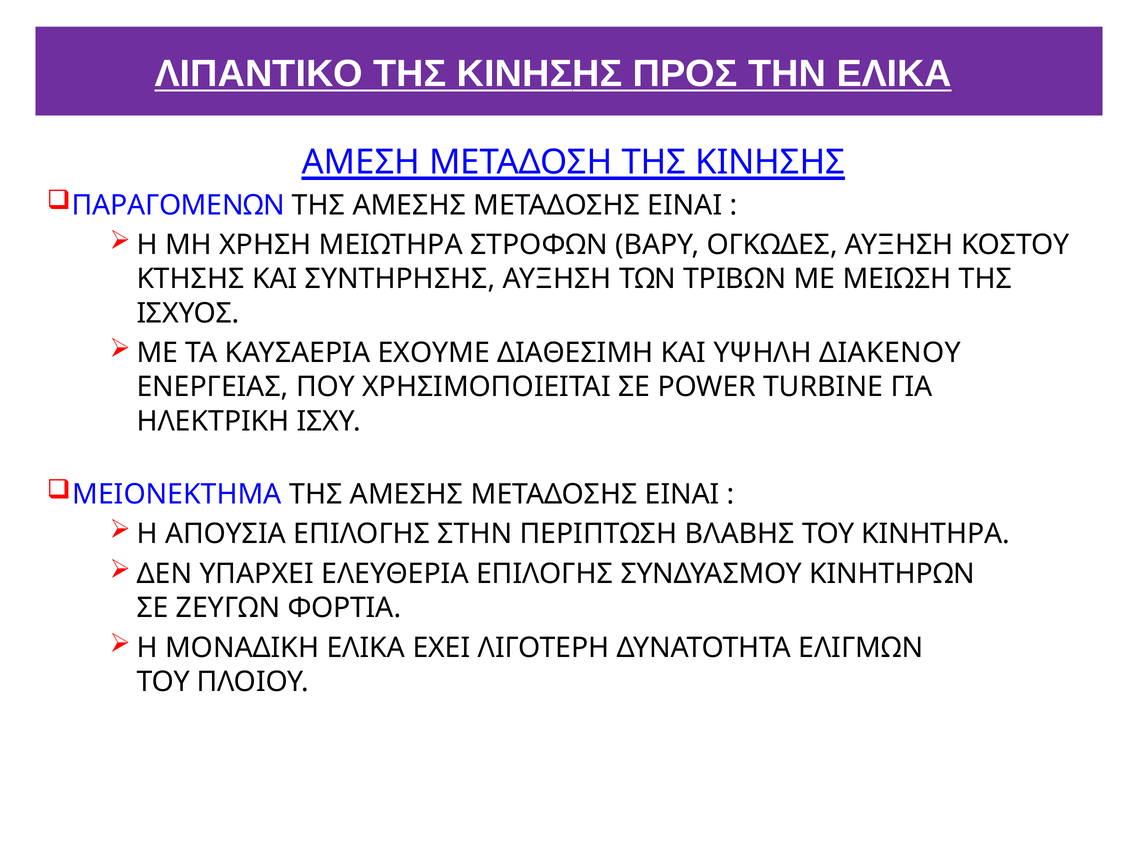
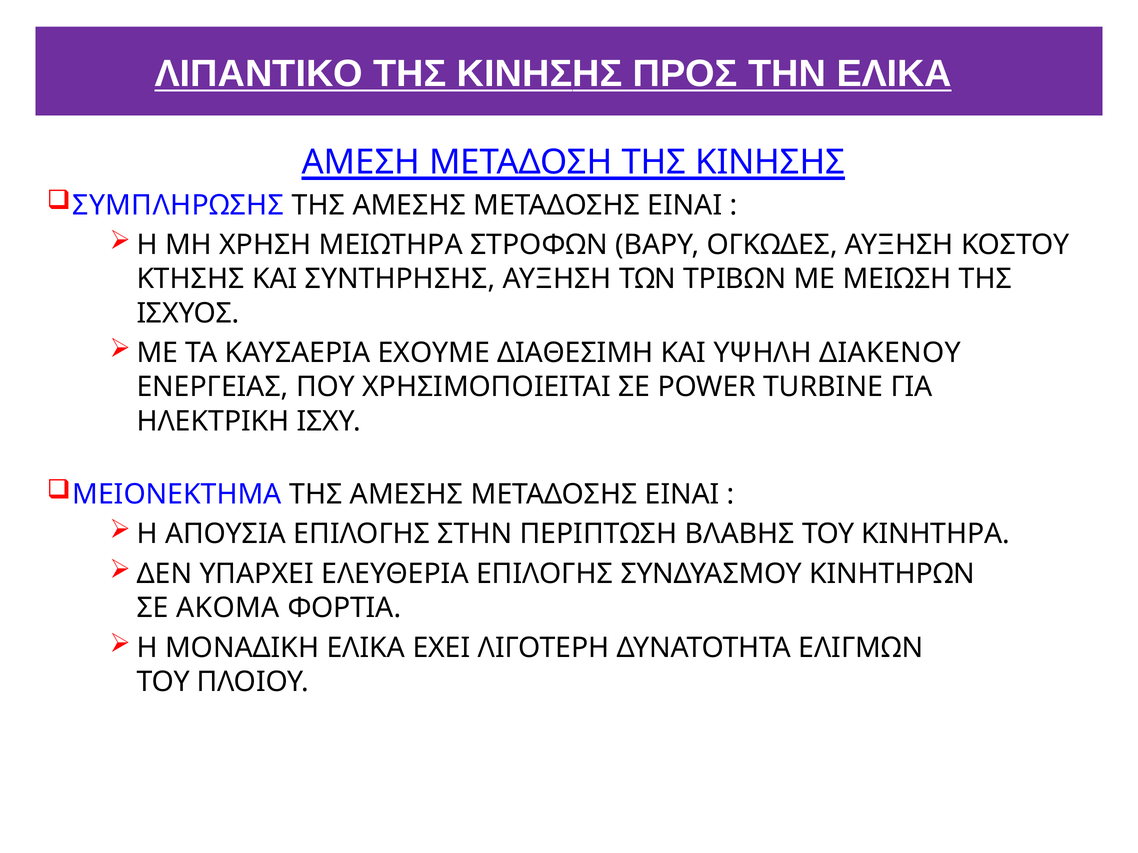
ΠΑΡΑΓΟΜΕΝΩΝ: ΠΑΡΑΓΟΜΕΝΩΝ -> ΣΥΜΠΛΗΡΩΣΗΣ
ΖΕΥΓΩΝ: ΖΕΥΓΩΝ -> ΑΚOΜΑ
